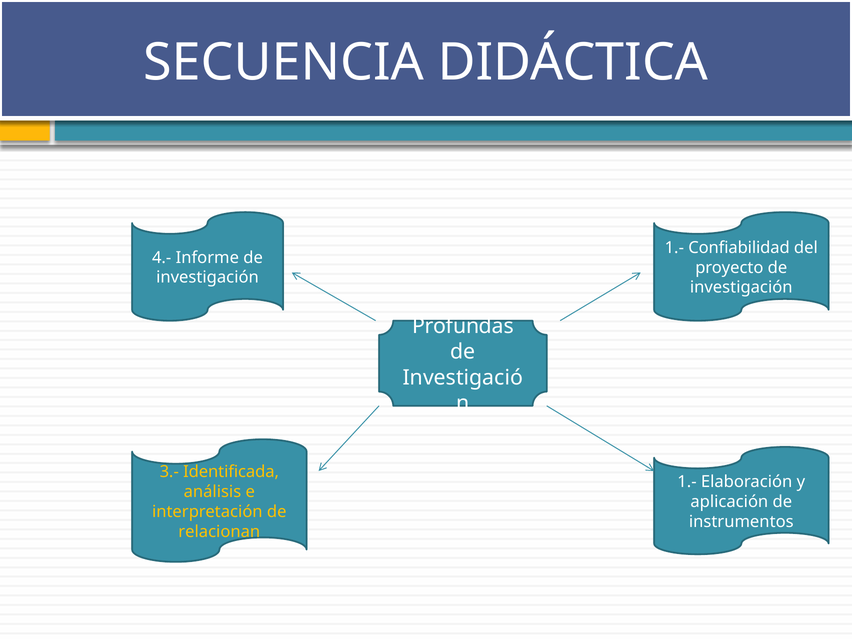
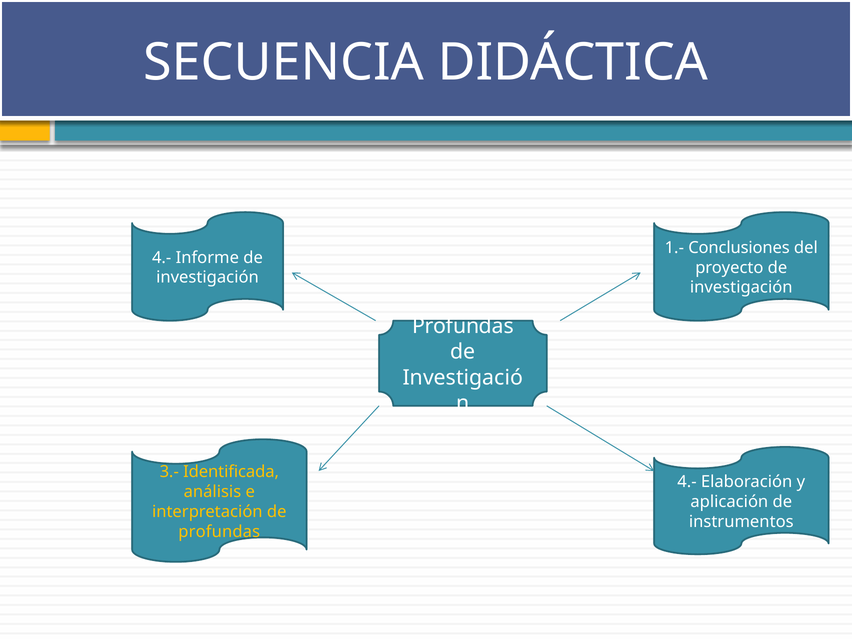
Confiabilidad: Confiabilidad -> Conclusiones
1.- at (687, 482): 1.- -> 4.-
relacionan at (219, 532): relacionan -> profundas
